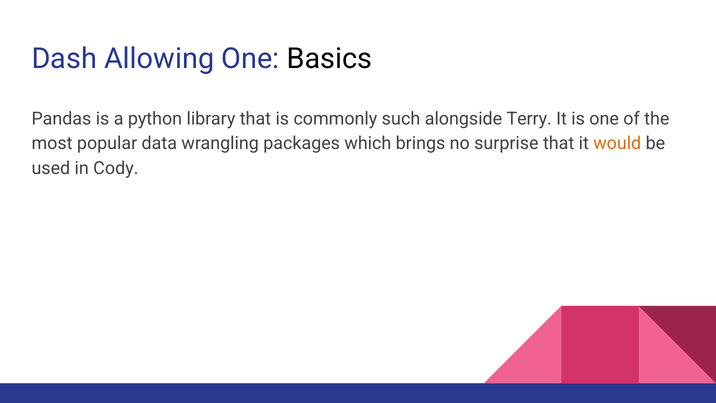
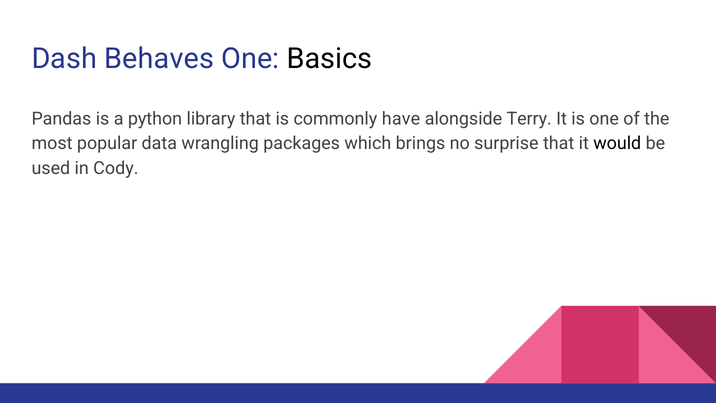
Allowing: Allowing -> Behaves
such: such -> have
would colour: orange -> black
